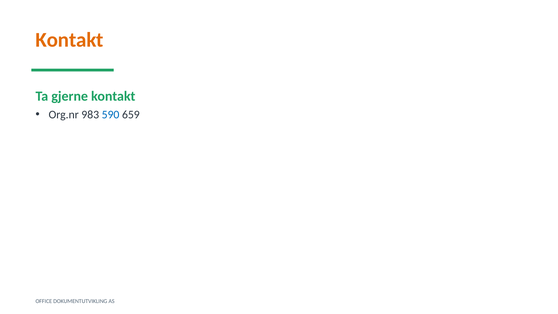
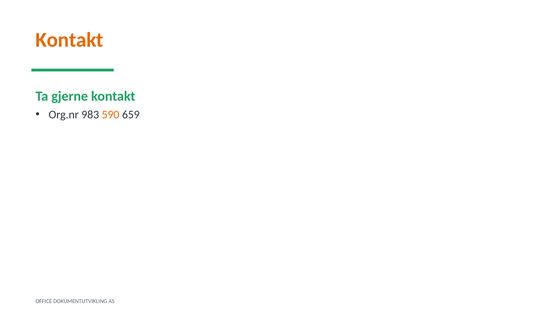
590 colour: blue -> orange
